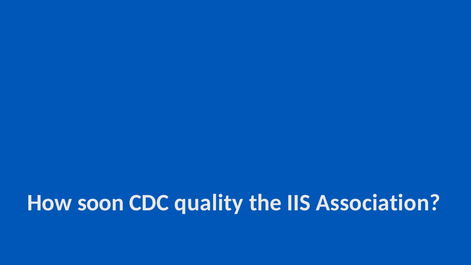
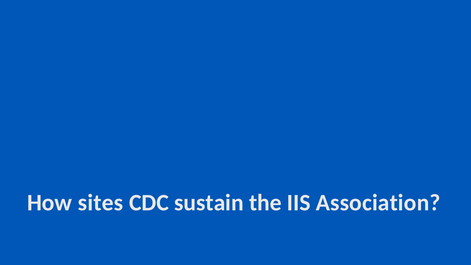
soon: soon -> sites
quality: quality -> sustain
